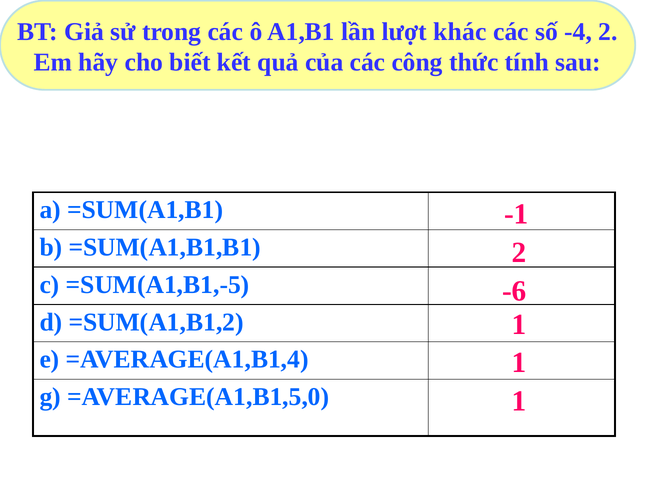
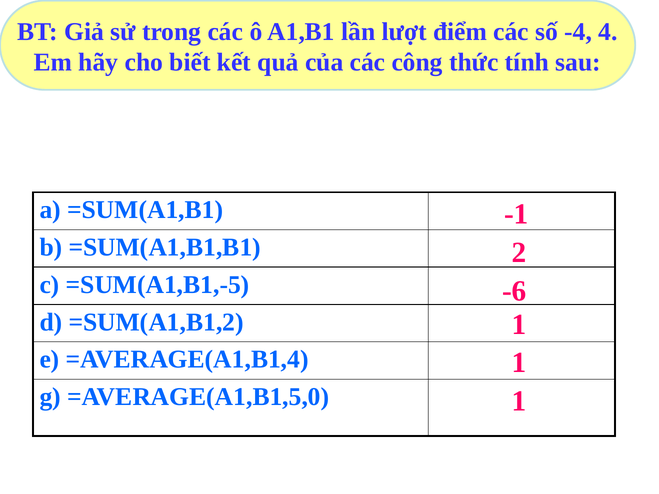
khác: khác -> điểm
-4 2: 2 -> 4
